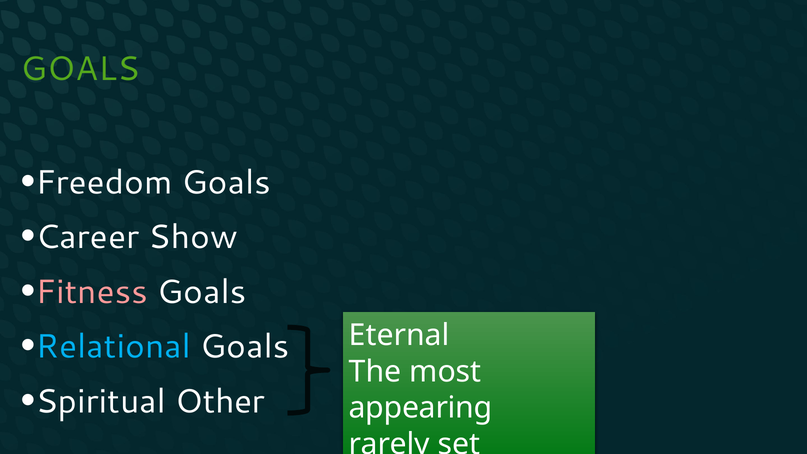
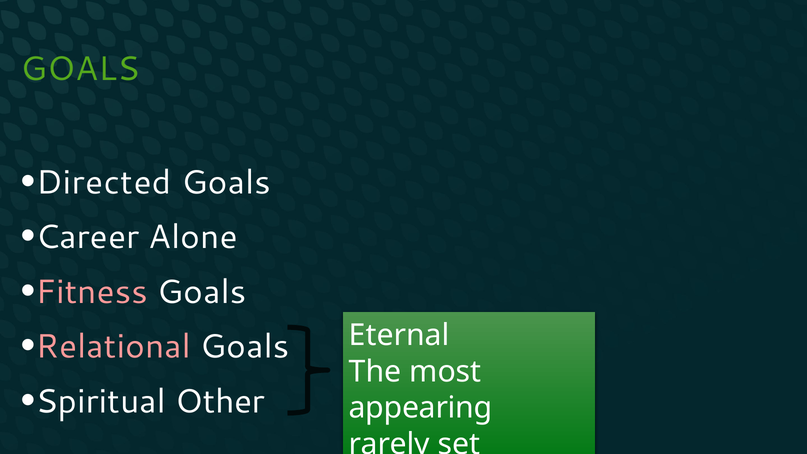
Freedom: Freedom -> Directed
Show: Show -> Alone
Relational colour: light blue -> pink
